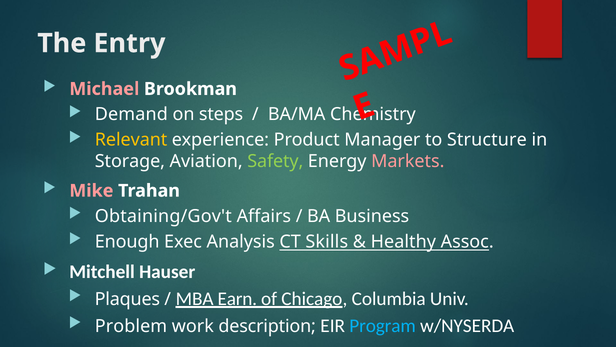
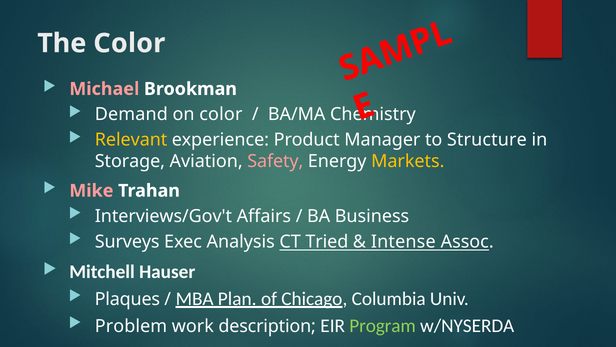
The Entry: Entry -> Color
on steps: steps -> color
Safety colour: light green -> pink
Markets colour: pink -> yellow
Obtaining/Gov't: Obtaining/Gov't -> Interviews/Gov't
Enough: Enough -> Surveys
Skills: Skills -> Tried
Healthy: Healthy -> Intense
Earn: Earn -> Plan
Program colour: light blue -> light green
